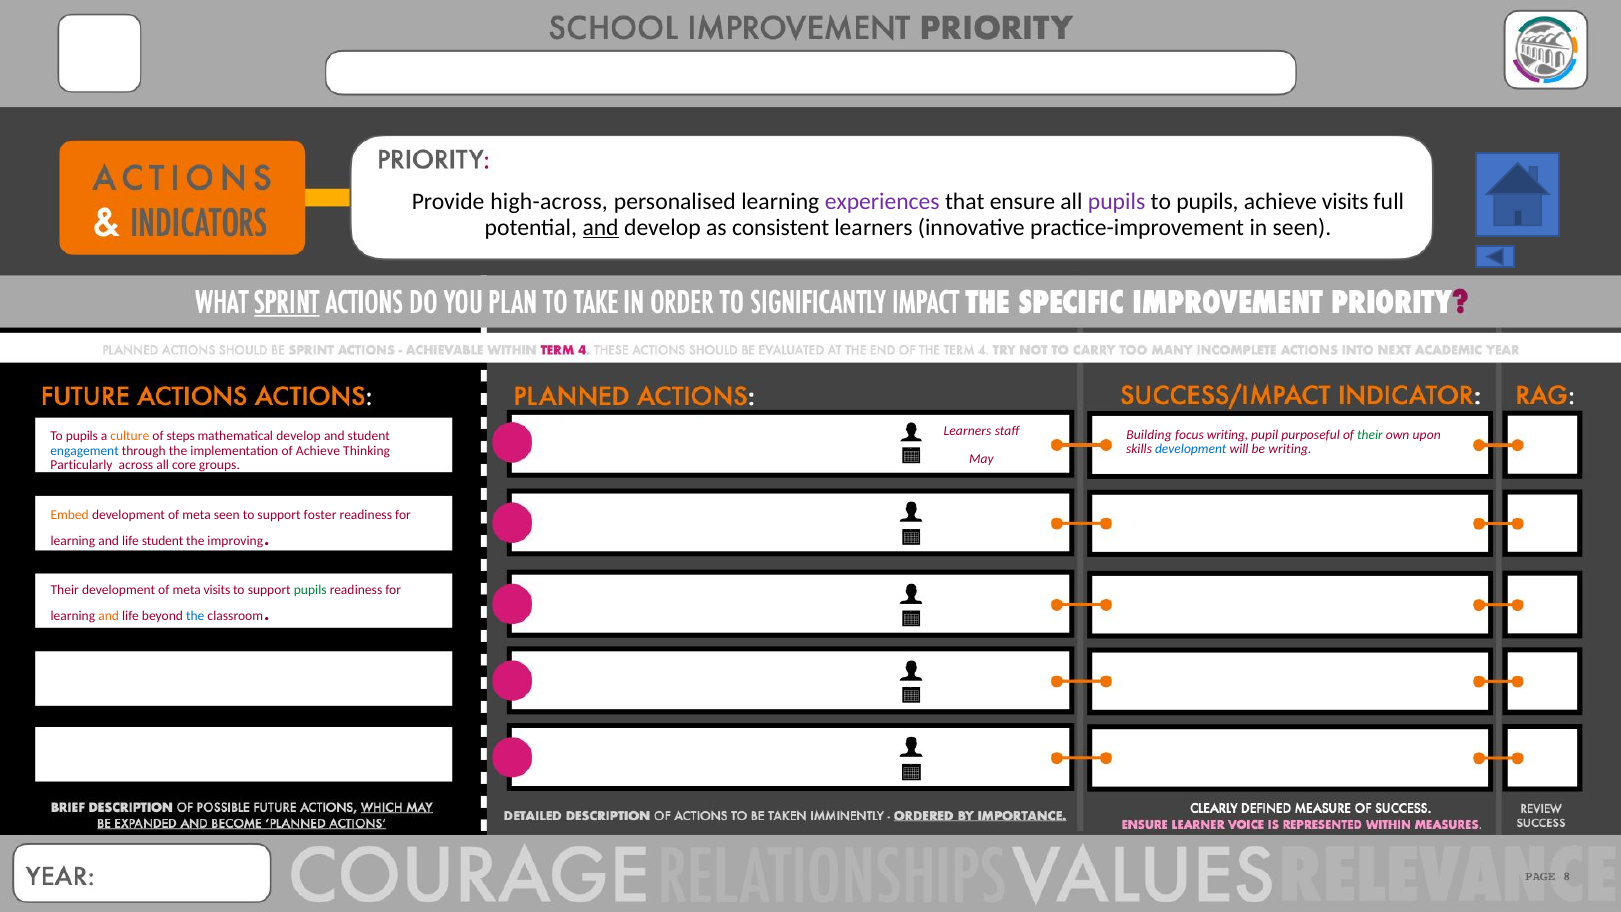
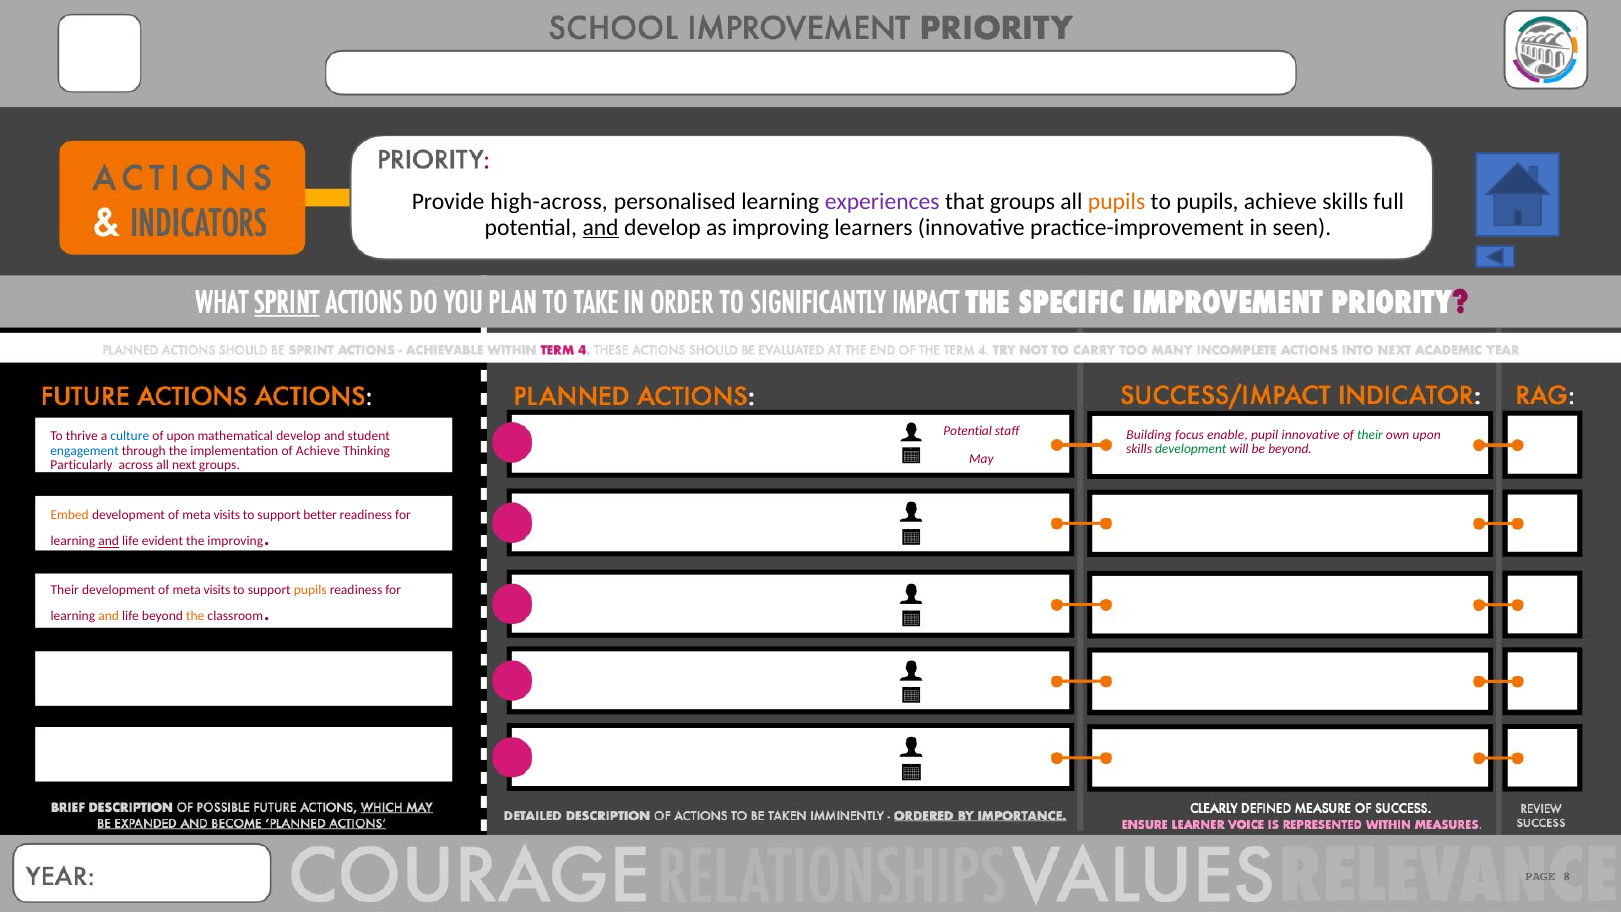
that ensure: ensure -> groups
pupils at (1117, 202) colour: purple -> orange
achieve visits: visits -> skills
as consistent: consistent -> improving
Learners at (968, 430): Learners -> Potential
focus writing: writing -> enable
pupil purposeful: purposeful -> innovative
pupils at (82, 436): pupils -> thrive
culture colour: orange -> blue
of steps: steps -> upon
development at (1191, 449) colour: blue -> green
be writing: writing -> beyond
core: core -> next
seen at (227, 515): seen -> visits
foster: foster -> better
and at (109, 541) underline: none -> present
life student: student -> evident
pupils at (310, 590) colour: green -> orange
the at (195, 616) colour: blue -> orange
